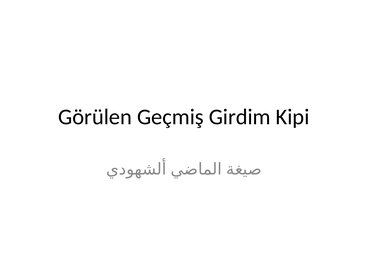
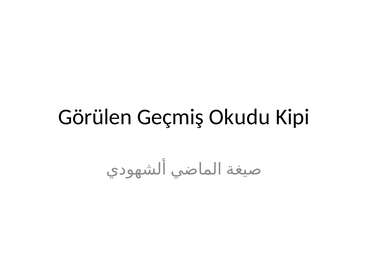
Girdim: Girdim -> Okudu
